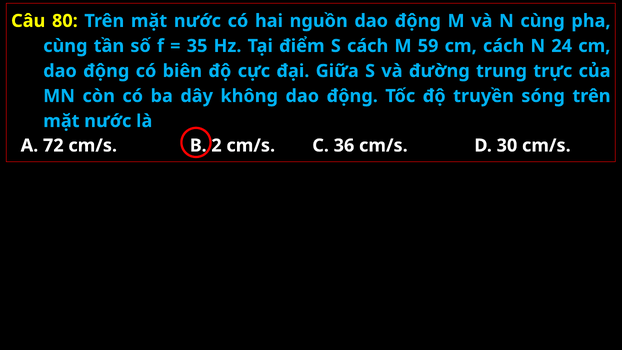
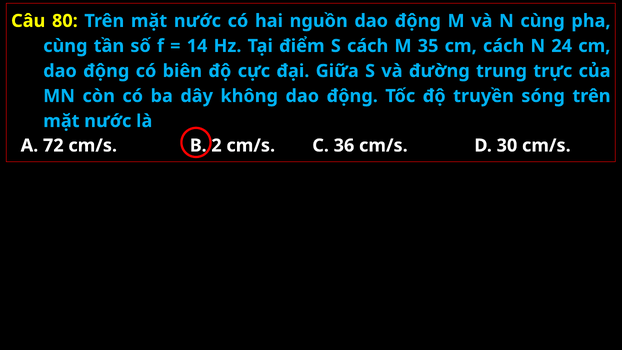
35: 35 -> 14
59: 59 -> 35
